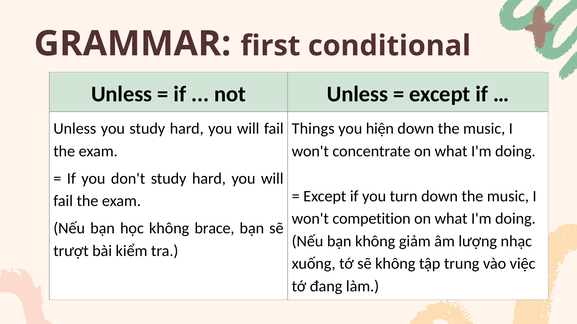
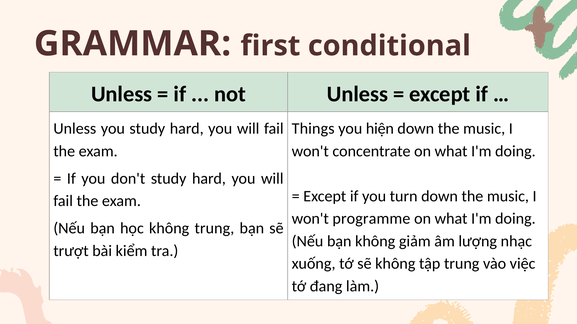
competition: competition -> programme
không brace: brace -> trung
